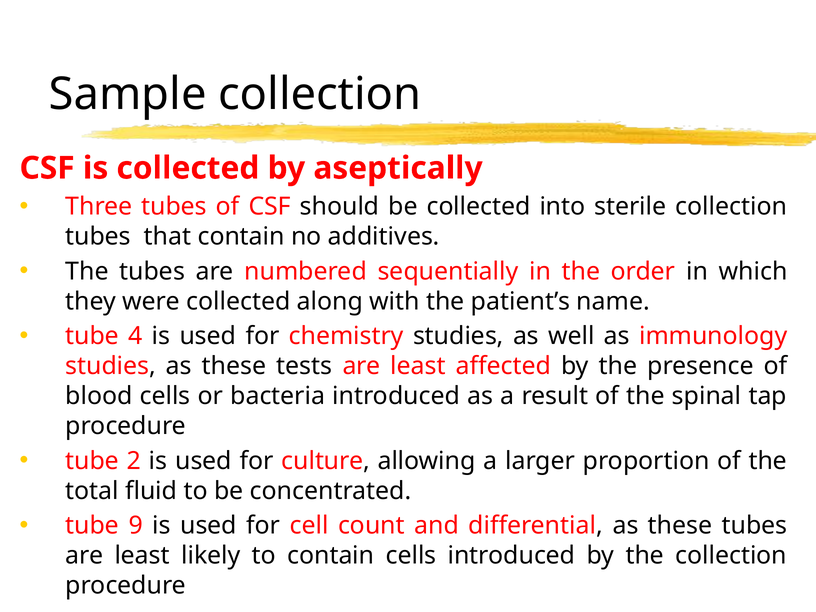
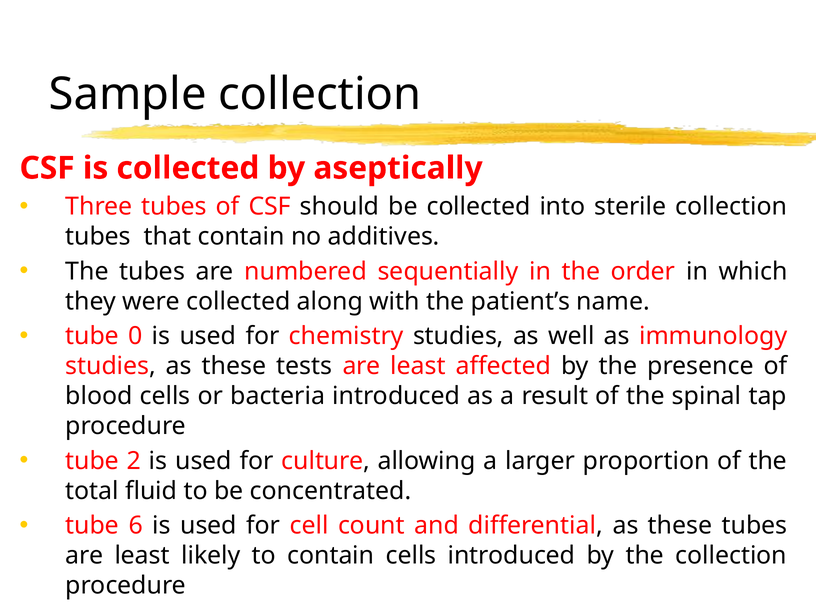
4: 4 -> 0
9: 9 -> 6
